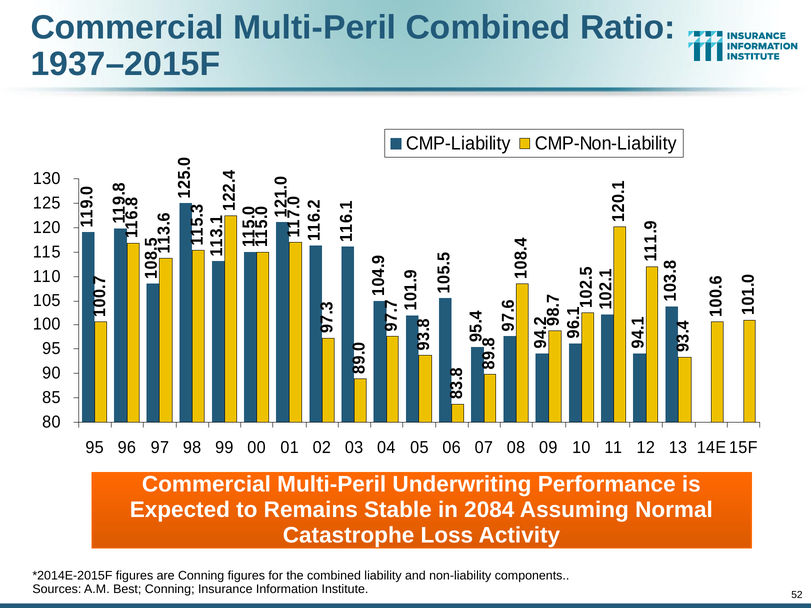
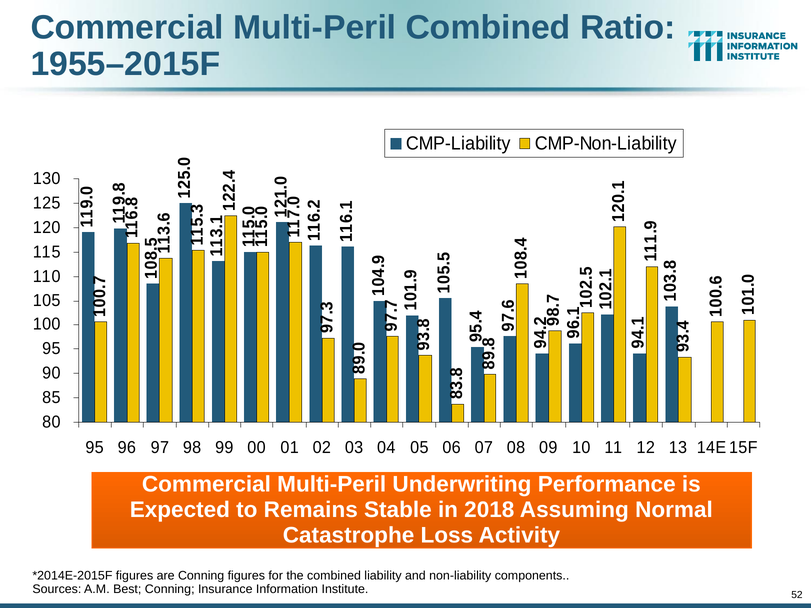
1937–2015F: 1937–2015F -> 1955–2015F
2084: 2084 -> 2018
